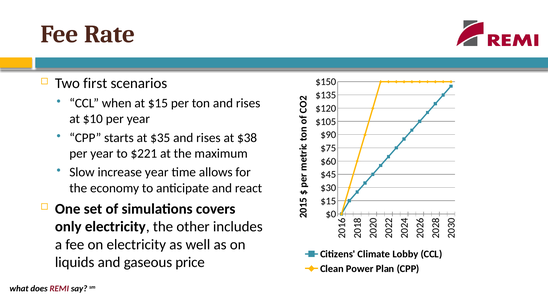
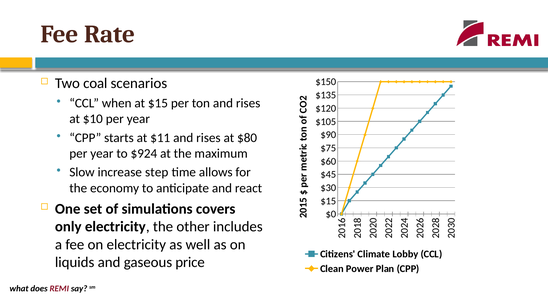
first: first -> coal
$35: $35 -> $11
$38: $38 -> $80
$221: $221 -> $924
increase year: year -> step
